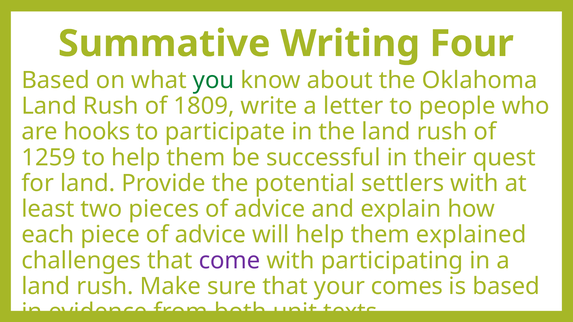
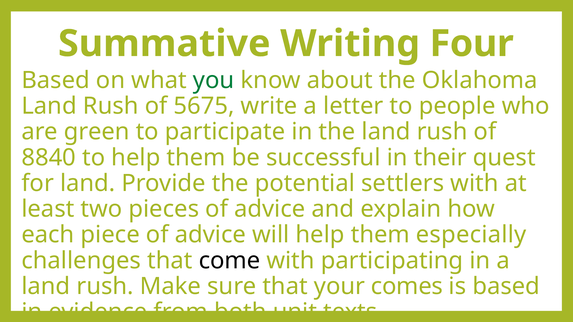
1809: 1809 -> 5675
hooks: hooks -> green
1259: 1259 -> 8840
explained: explained -> especially
come colour: purple -> black
